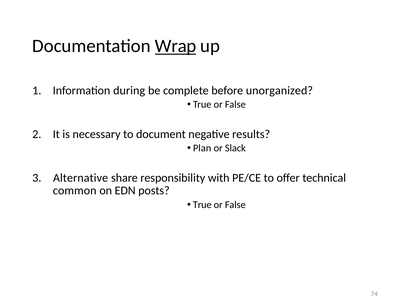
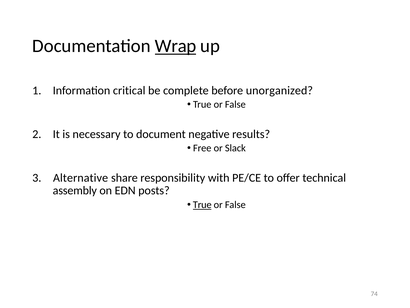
during: during -> critical
Plan: Plan -> Free
common: common -> assembly
True at (202, 205) underline: none -> present
